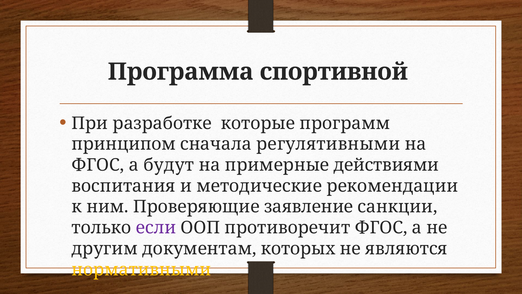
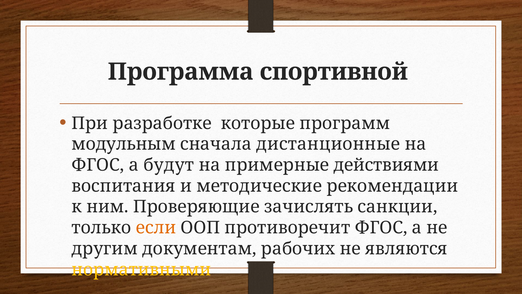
принципом: принципом -> модульным
регулятивными: регулятивными -> дистанционные
заявление: заявление -> зачислять
если colour: purple -> orange
которых: которых -> рабочих
